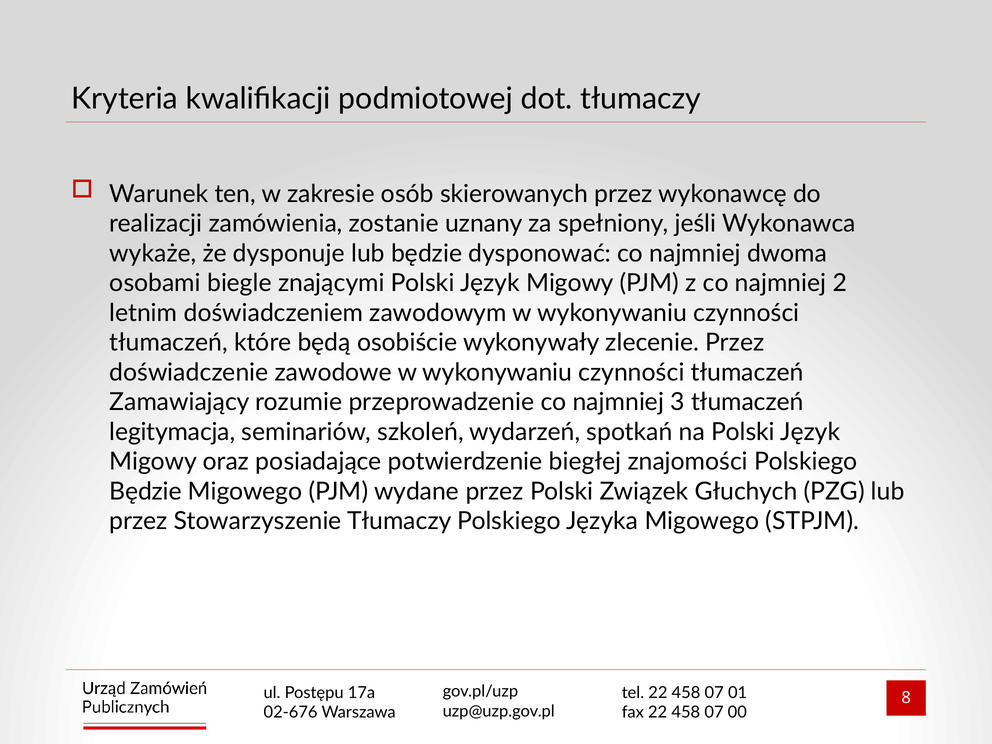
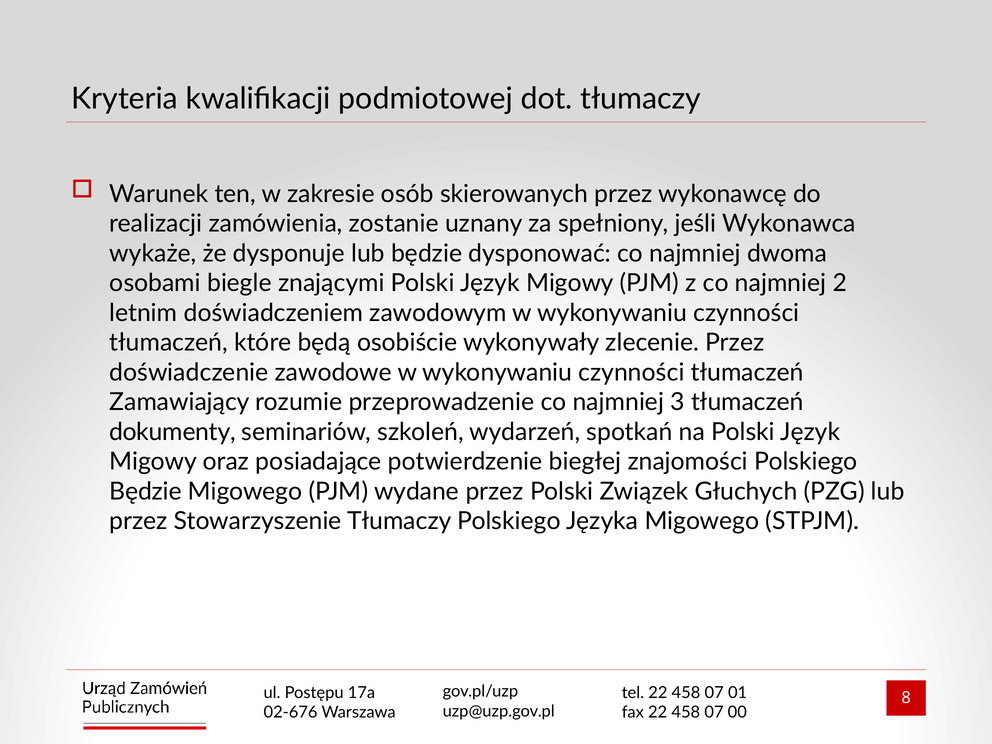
legitymacja: legitymacja -> dokumenty
